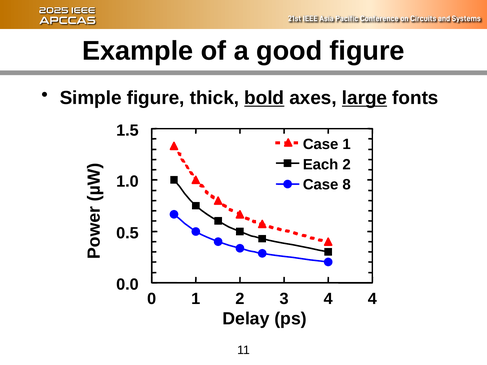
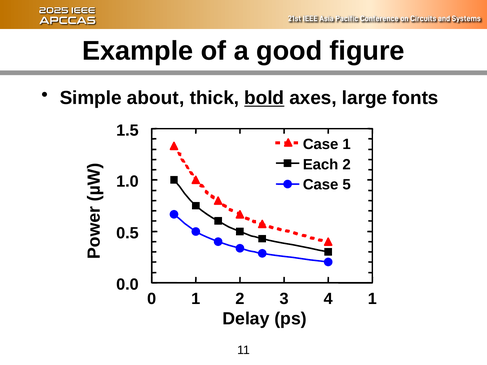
Simple figure: figure -> about
large underline: present -> none
8: 8 -> 5
4 4: 4 -> 1
